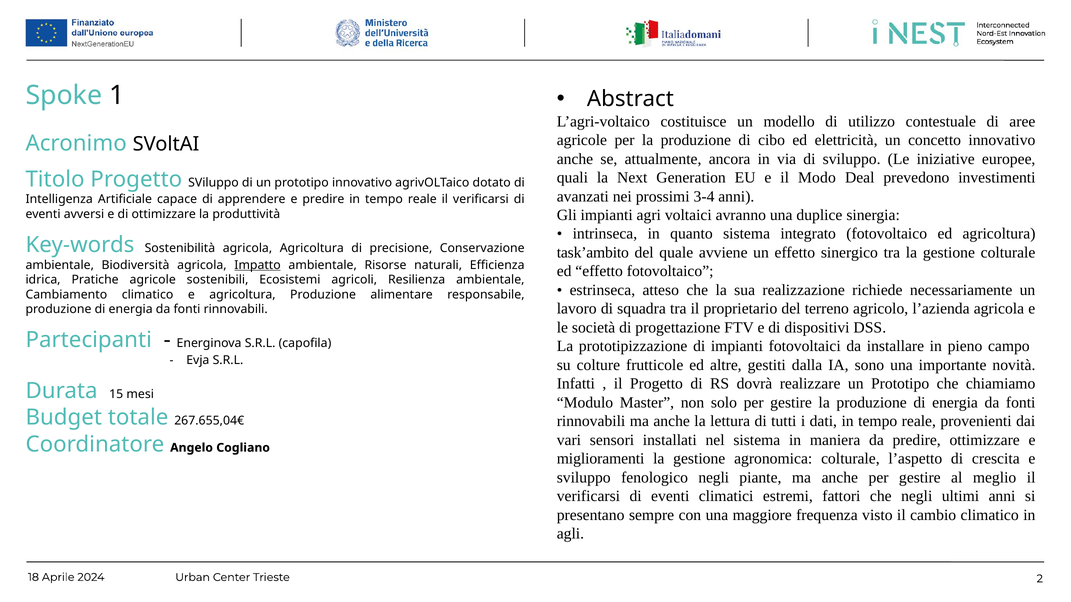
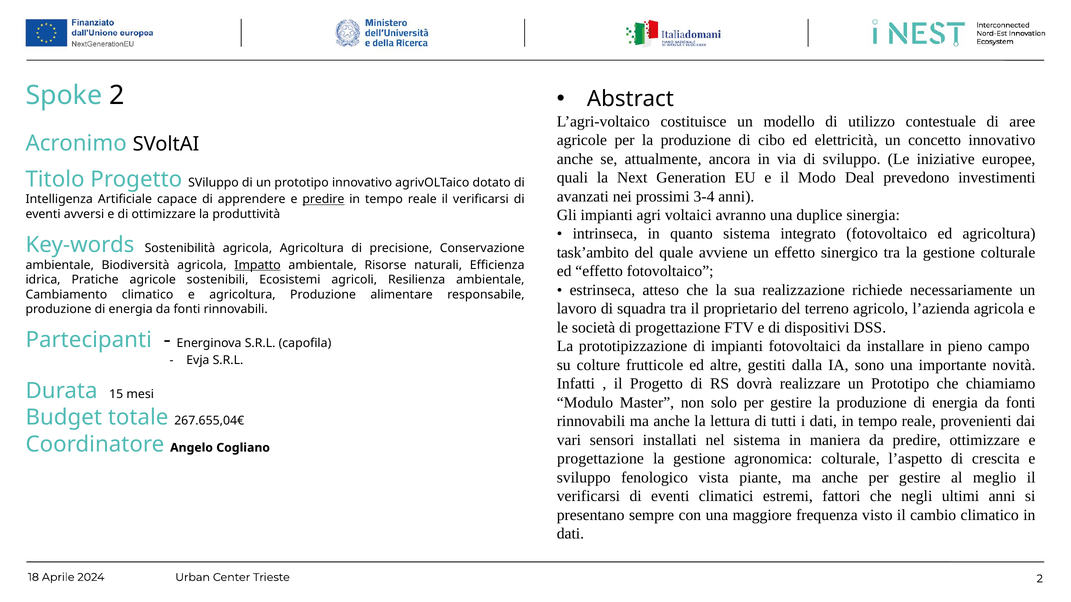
Spoke 1: 1 -> 2
predire at (323, 200) underline: none -> present
miglioramenti at (601, 459): miglioramenti -> progettazione
fenologico negli: negli -> vista
agli at (570, 534): agli -> dati
